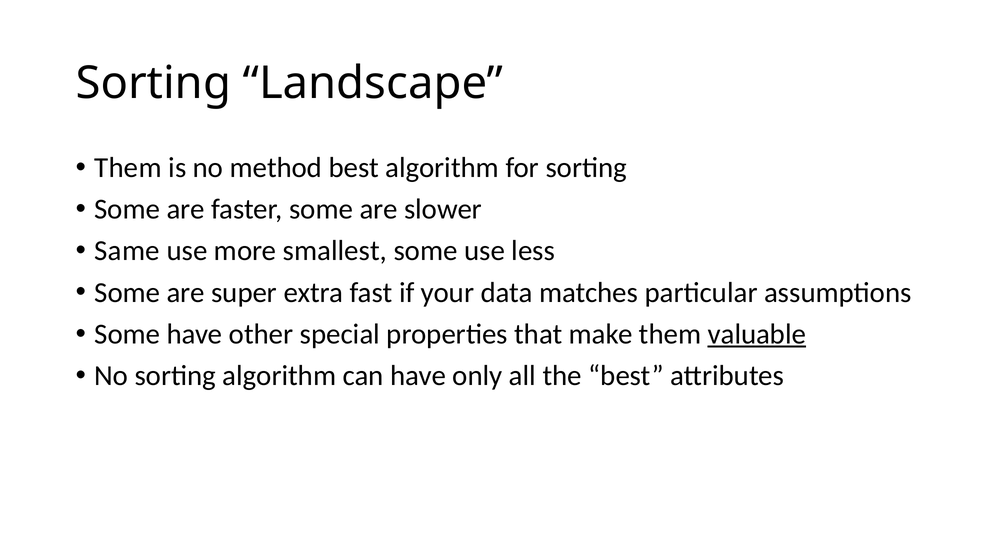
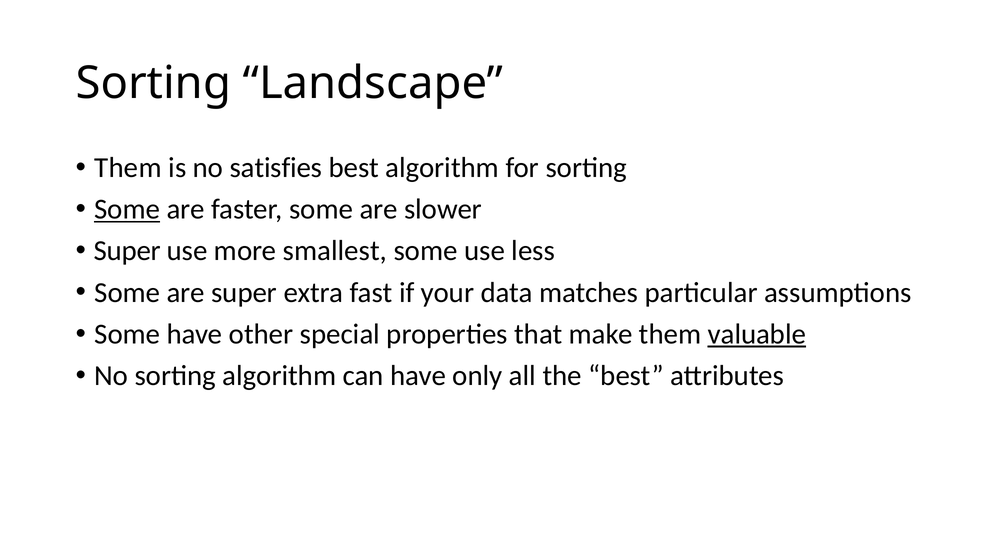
method: method -> satisfies
Some at (127, 209) underline: none -> present
Same at (127, 251): Same -> Super
